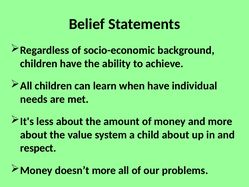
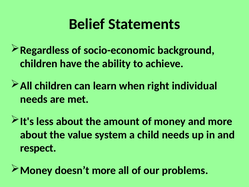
when have: have -> right
child about: about -> needs
